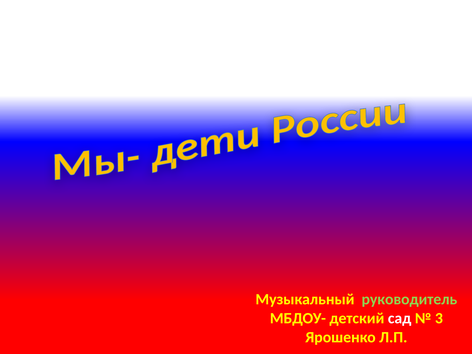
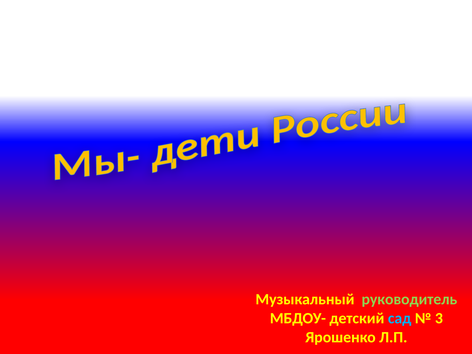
сад colour: white -> light blue
